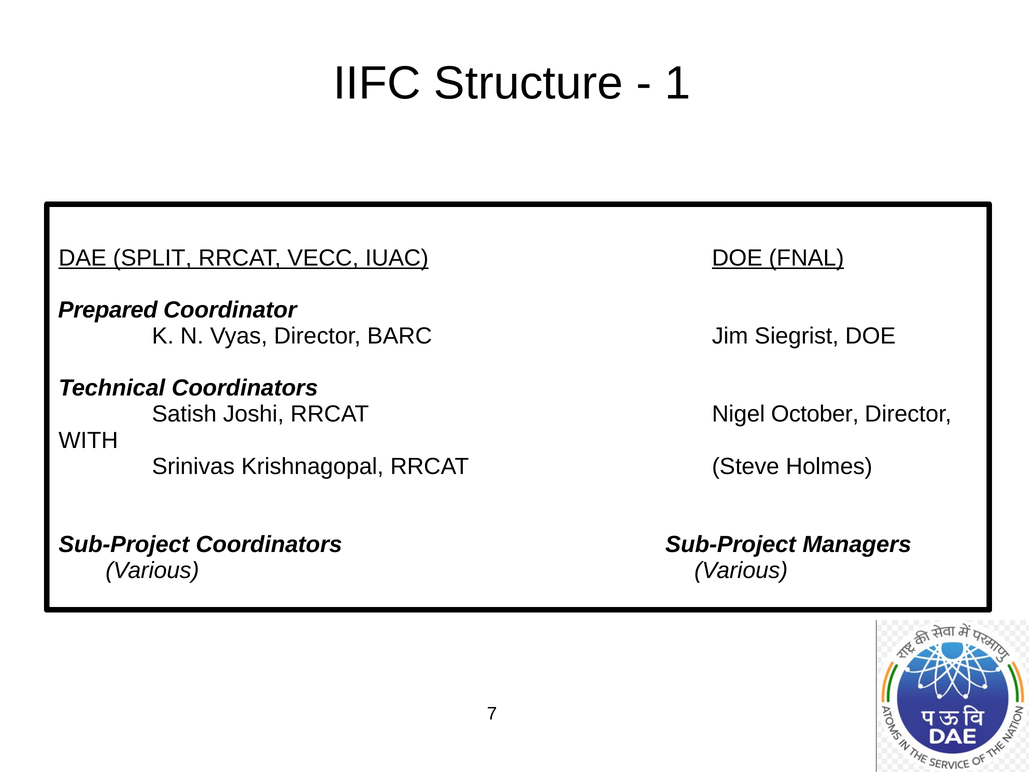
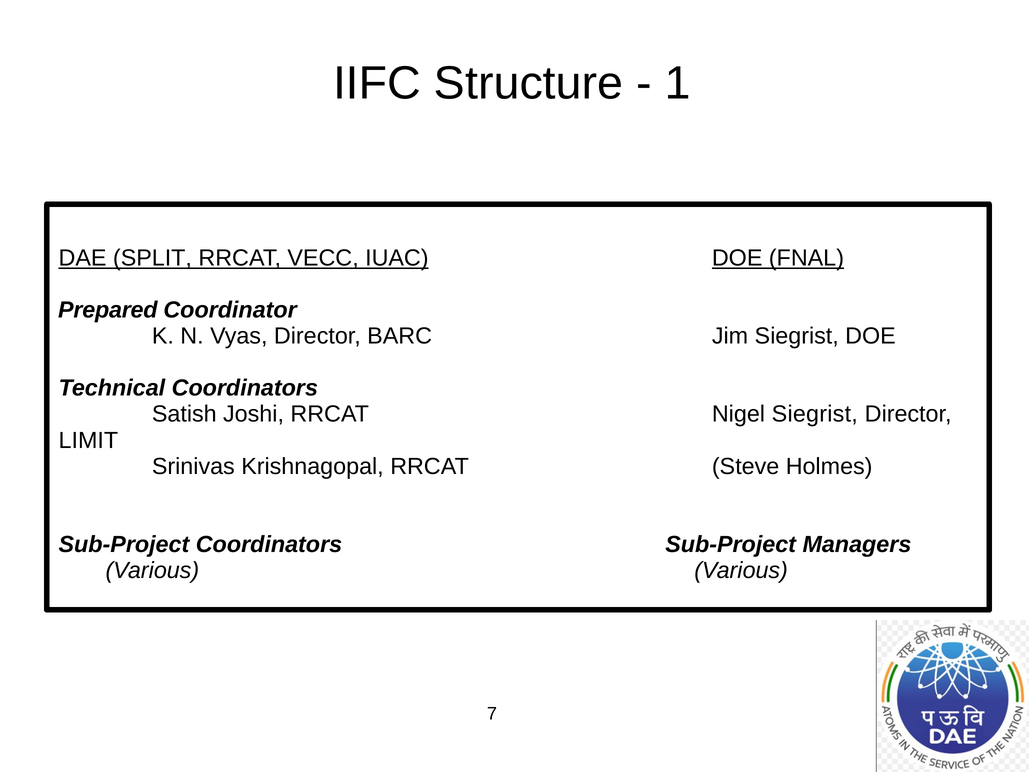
Nigel October: October -> Siegrist
WITH: WITH -> LIMIT
